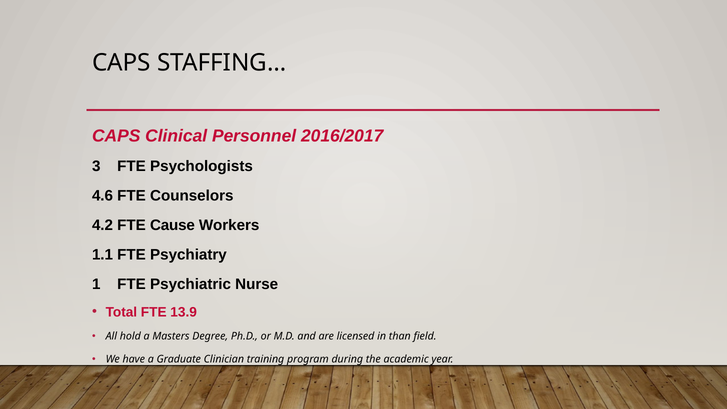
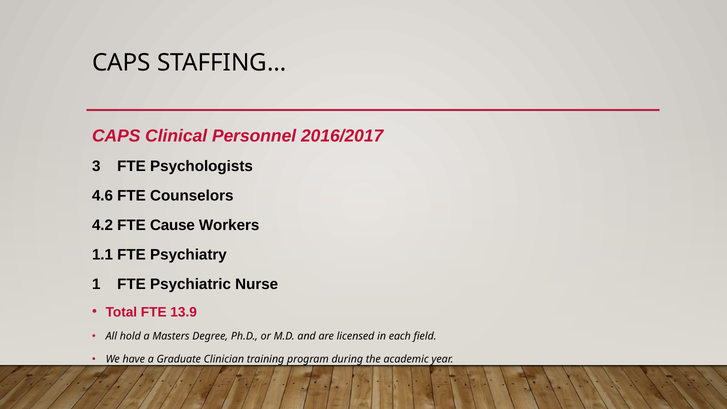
than: than -> each
